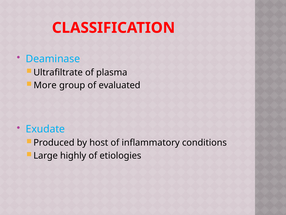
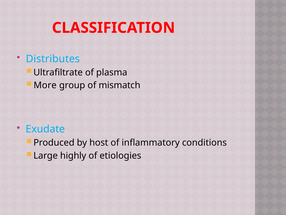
Deaminase: Deaminase -> Distributes
evaluated: evaluated -> mismatch
